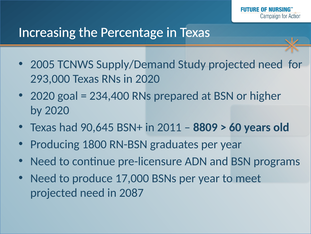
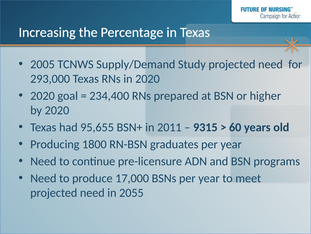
90,645: 90,645 -> 95,655
8809: 8809 -> 9315
2087: 2087 -> 2055
